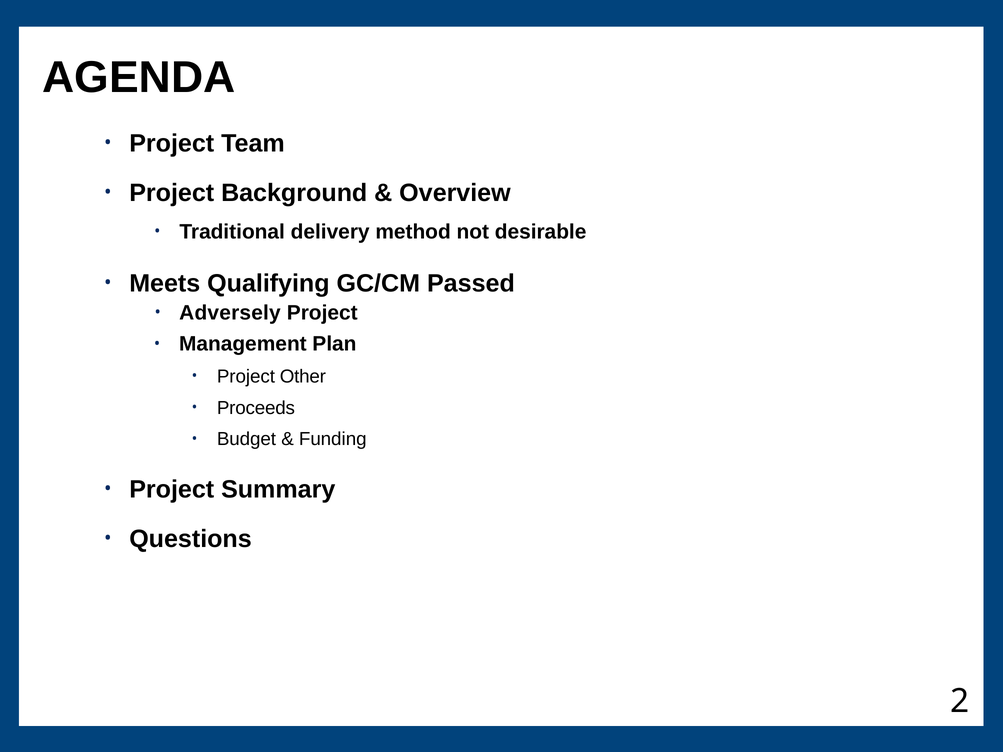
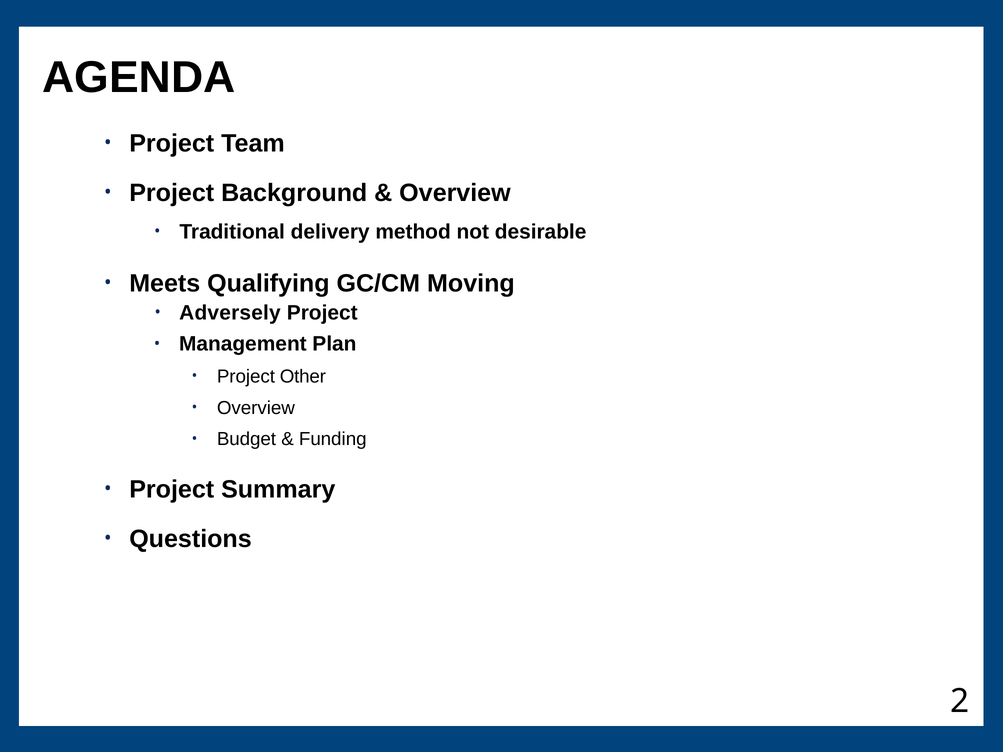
Passed: Passed -> Moving
Proceeds at (256, 408): Proceeds -> Overview
